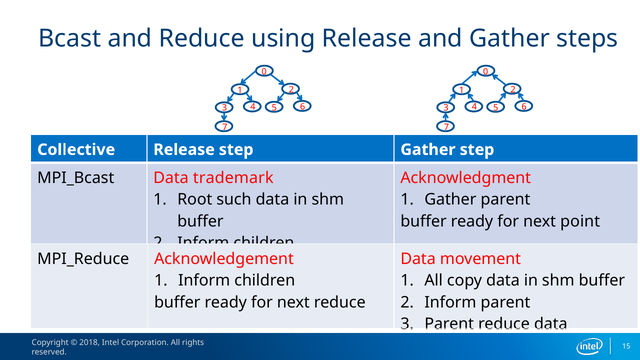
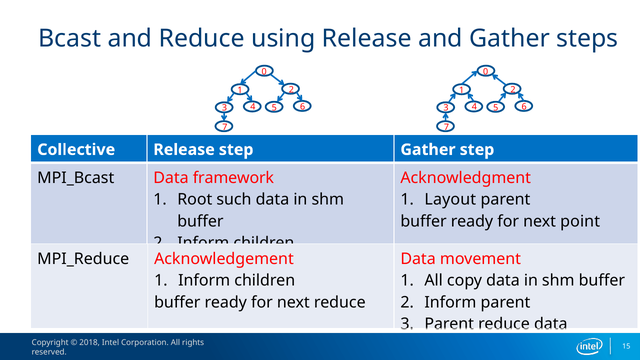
trademark: trademark -> framework
1 Gather: Gather -> Layout
